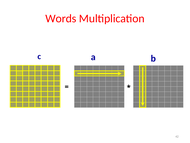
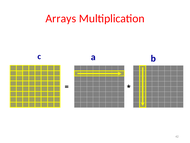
Words: Words -> Arrays
